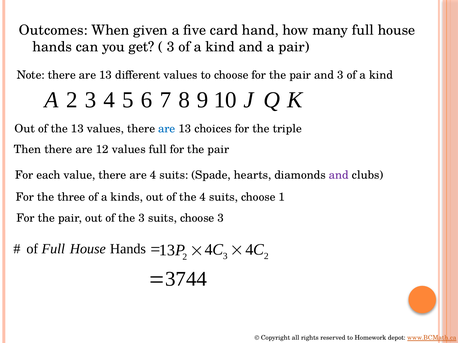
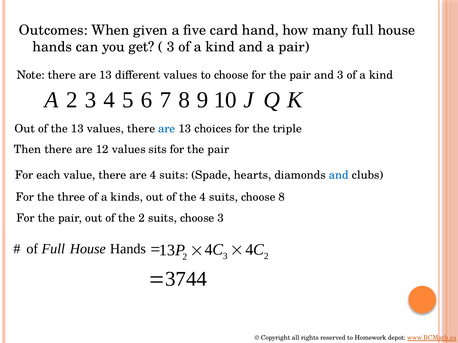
values full: full -> sits
and at (339, 175) colour: purple -> blue
choose 1: 1 -> 8
the 3: 3 -> 2
